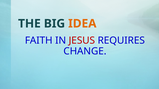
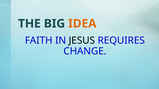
JESUS colour: red -> black
